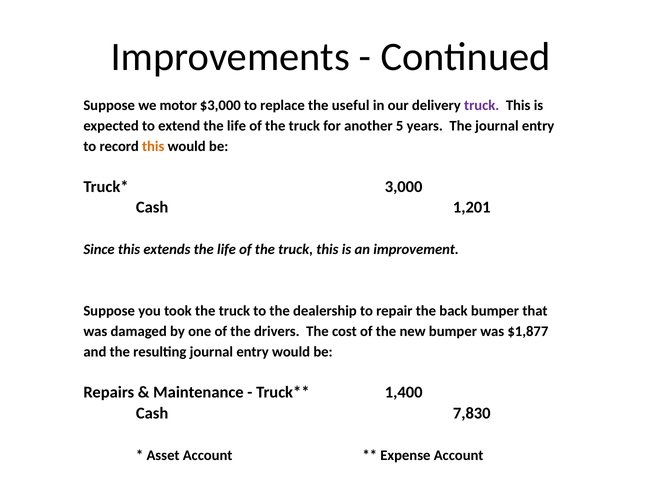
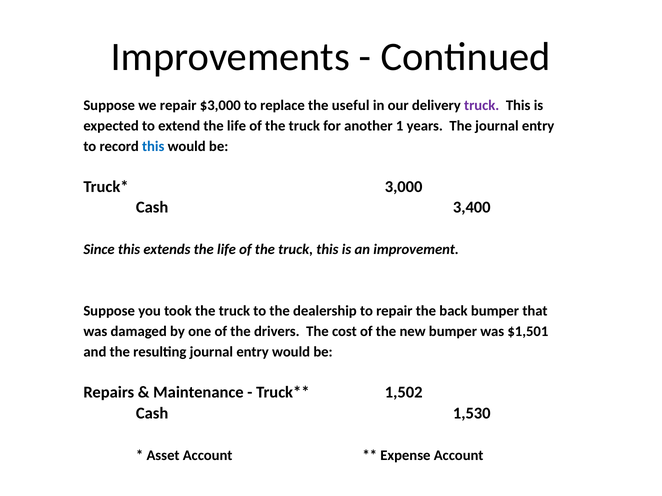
we motor: motor -> repair
5: 5 -> 1
this at (153, 146) colour: orange -> blue
1,201: 1,201 -> 3,400
$1,877: $1,877 -> $1,501
1,400: 1,400 -> 1,502
7,830: 7,830 -> 1,530
